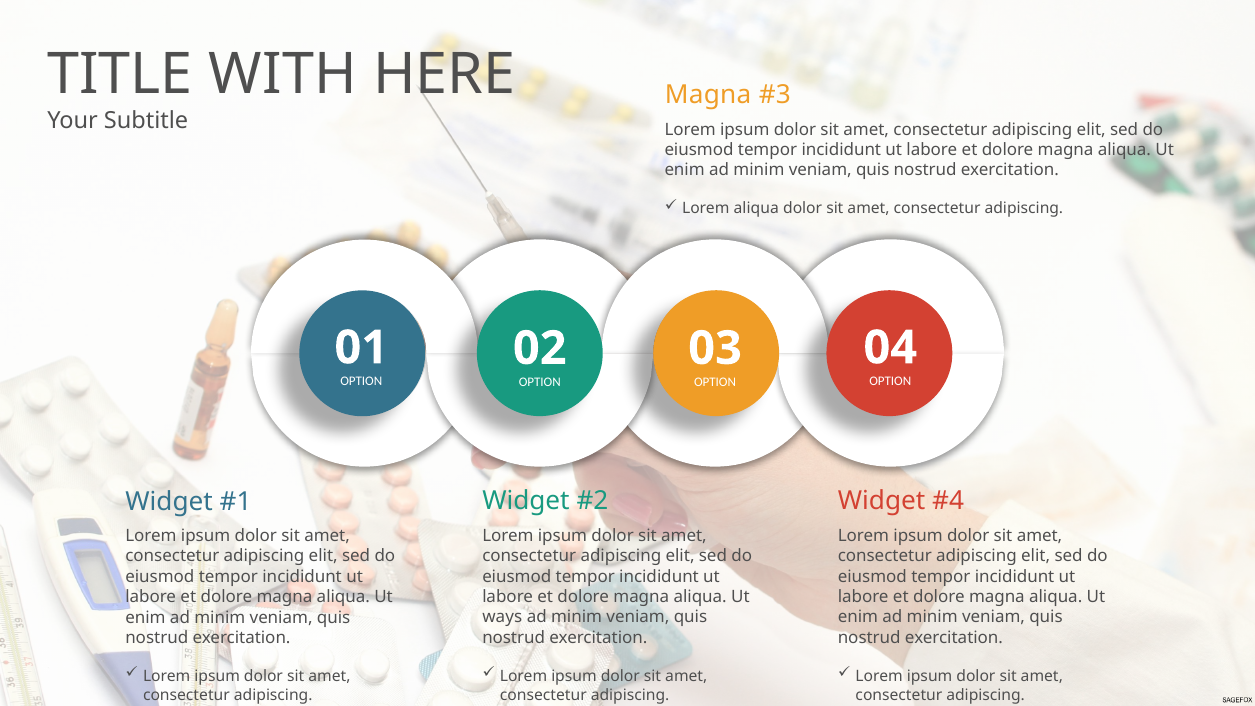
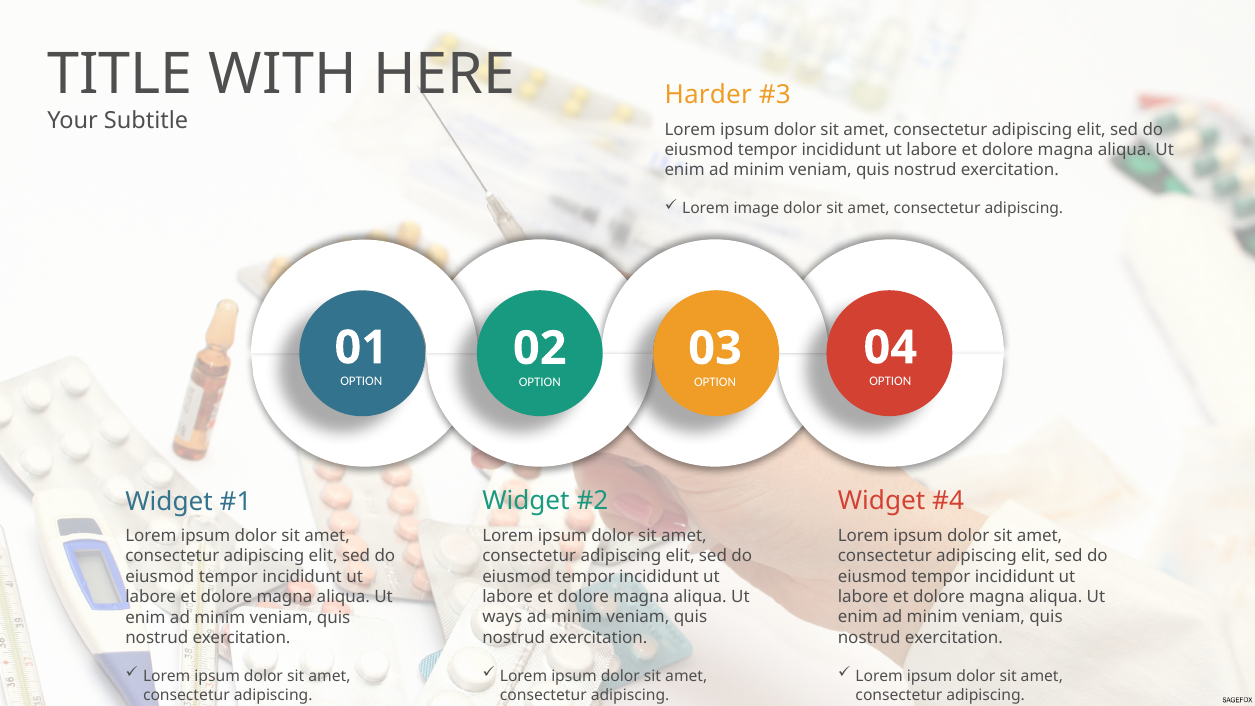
Magna at (708, 95): Magna -> Harder
Lorem aliqua: aliqua -> image
